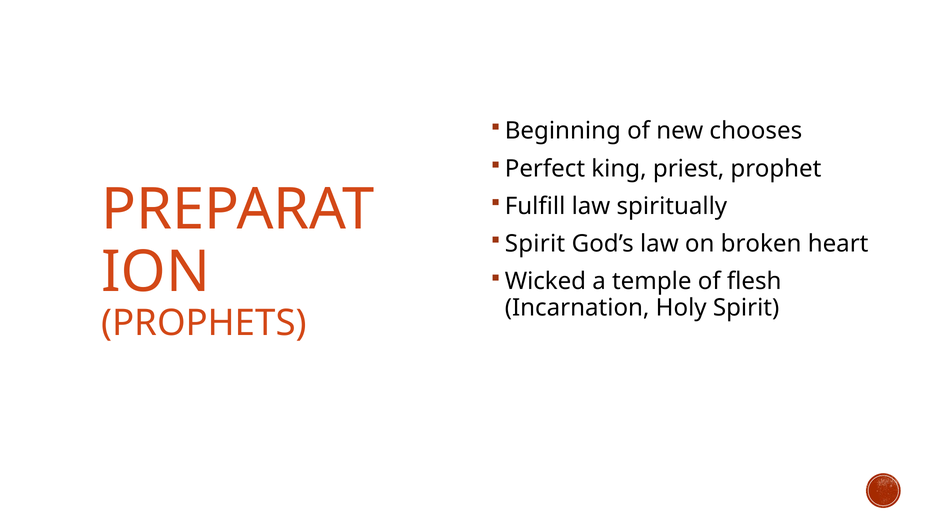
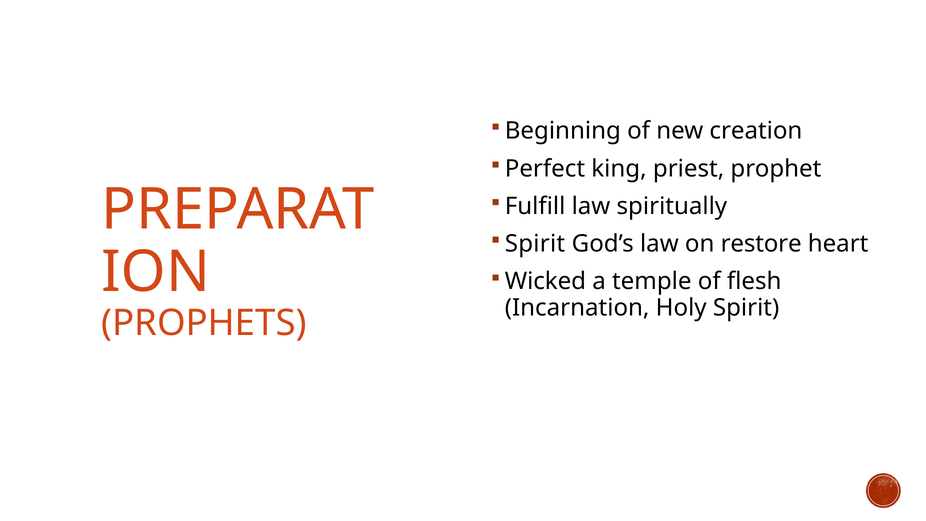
chooses: chooses -> creation
broken: broken -> restore
